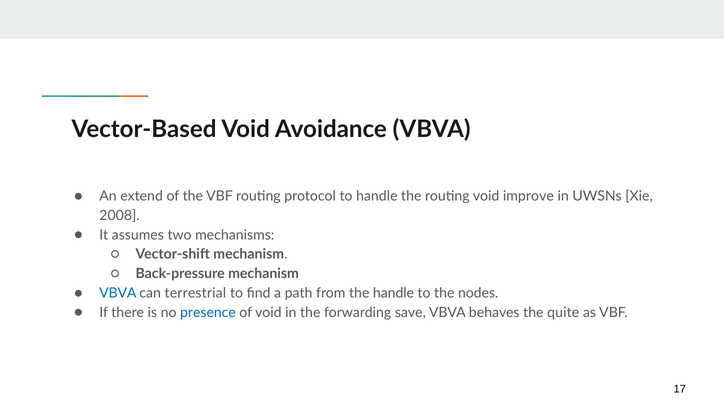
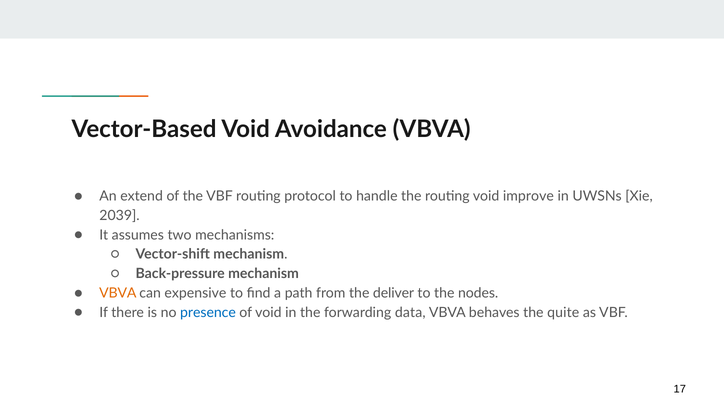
2008: 2008 -> 2039
VBVA at (118, 293) colour: blue -> orange
terrestrial: terrestrial -> expensive
the handle: handle -> deliver
save: save -> data
